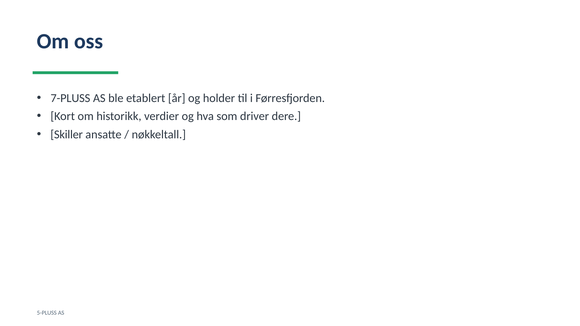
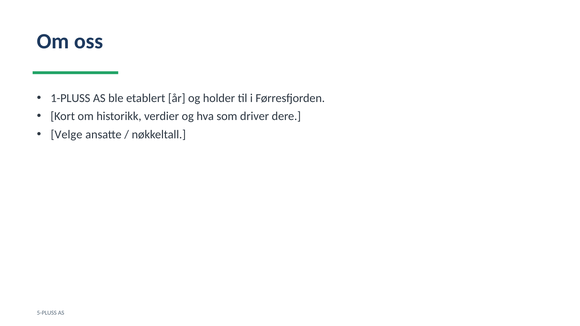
7-PLUSS: 7-PLUSS -> 1-PLUSS
Skiller: Skiller -> Velge
